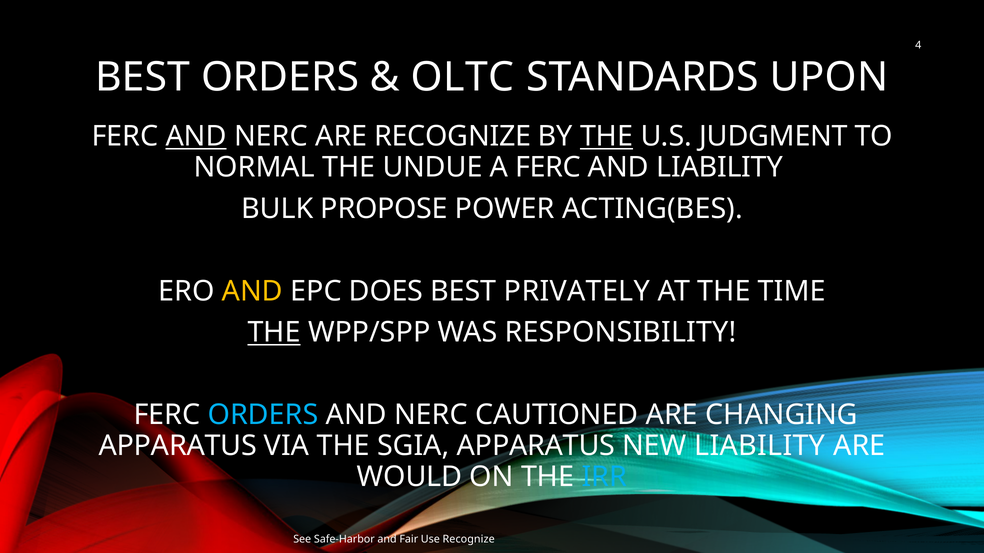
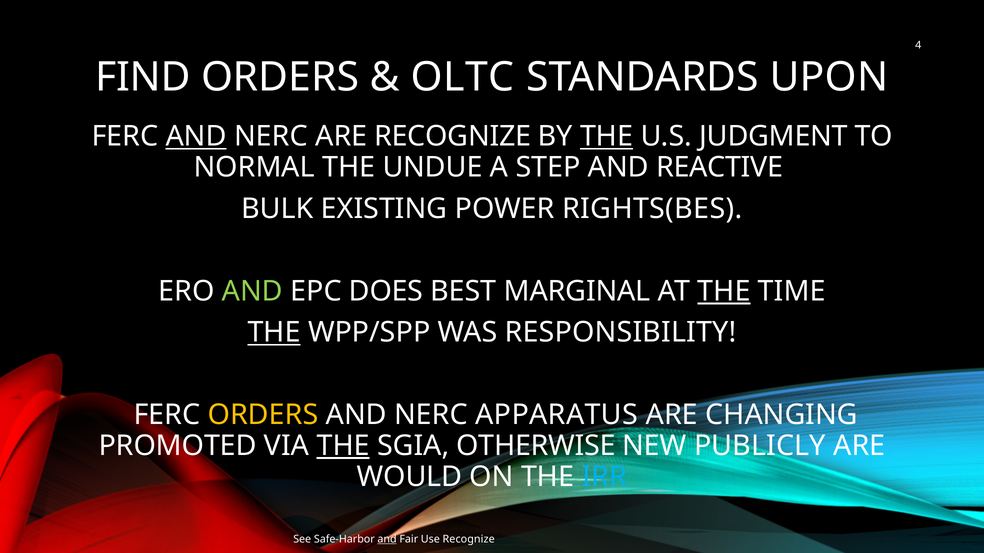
BEST at (143, 77): BEST -> FIND
A FERC: FERC -> STEP
AND LIABILITY: LIABILITY -> REACTIVE
PROPOSE: PROPOSE -> EXISTING
ACTING(BES: ACTING(BES -> RIGHTS(BES
AND at (252, 291) colour: yellow -> light green
PRIVATELY: PRIVATELY -> MARGINAL
THE at (724, 291) underline: none -> present
ORDERS at (263, 415) colour: light blue -> yellow
CAUTIONED: CAUTIONED -> APPARATUS
APPARATUS at (178, 446): APPARATUS -> PROMOTED
THE at (343, 446) underline: none -> present
SGIA APPARATUS: APPARATUS -> OTHERWISE
NEW LIABILITY: LIABILITY -> PUBLICLY
and at (387, 540) underline: none -> present
